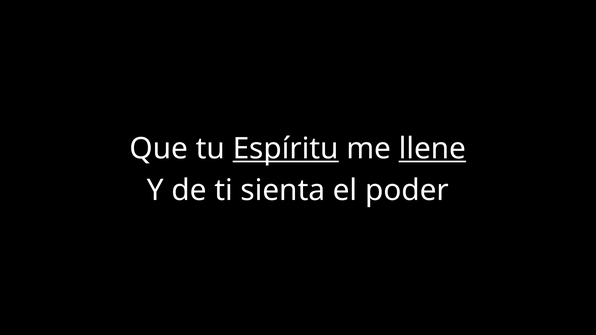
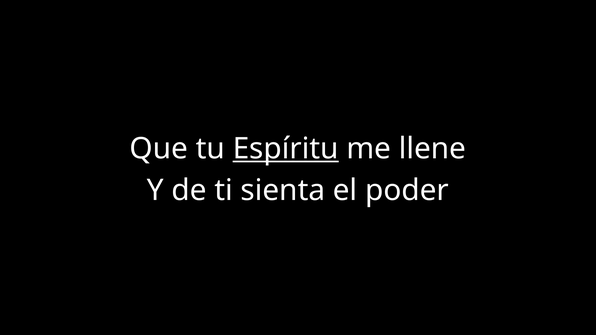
llene underline: present -> none
